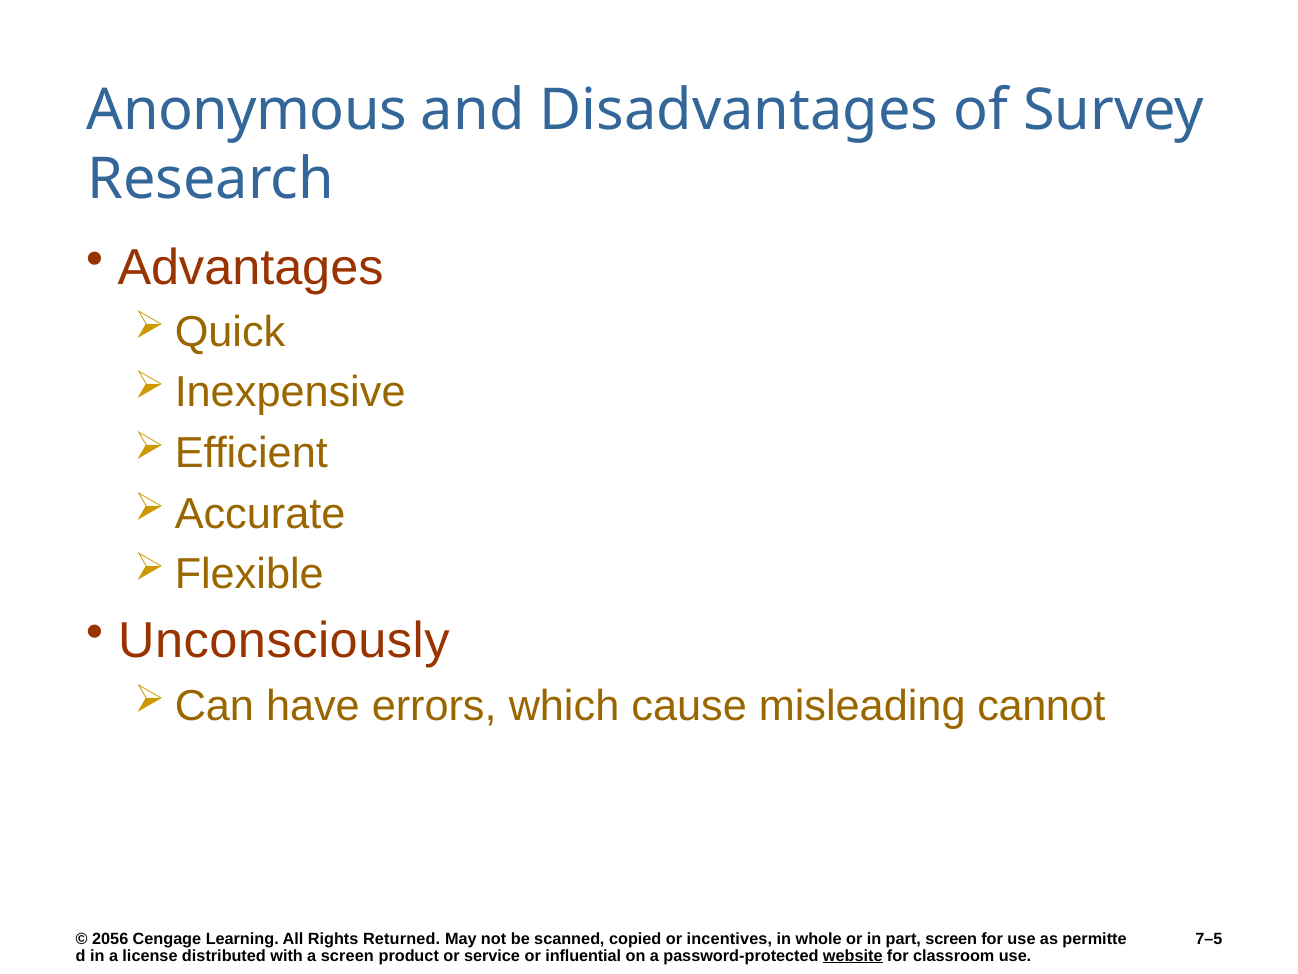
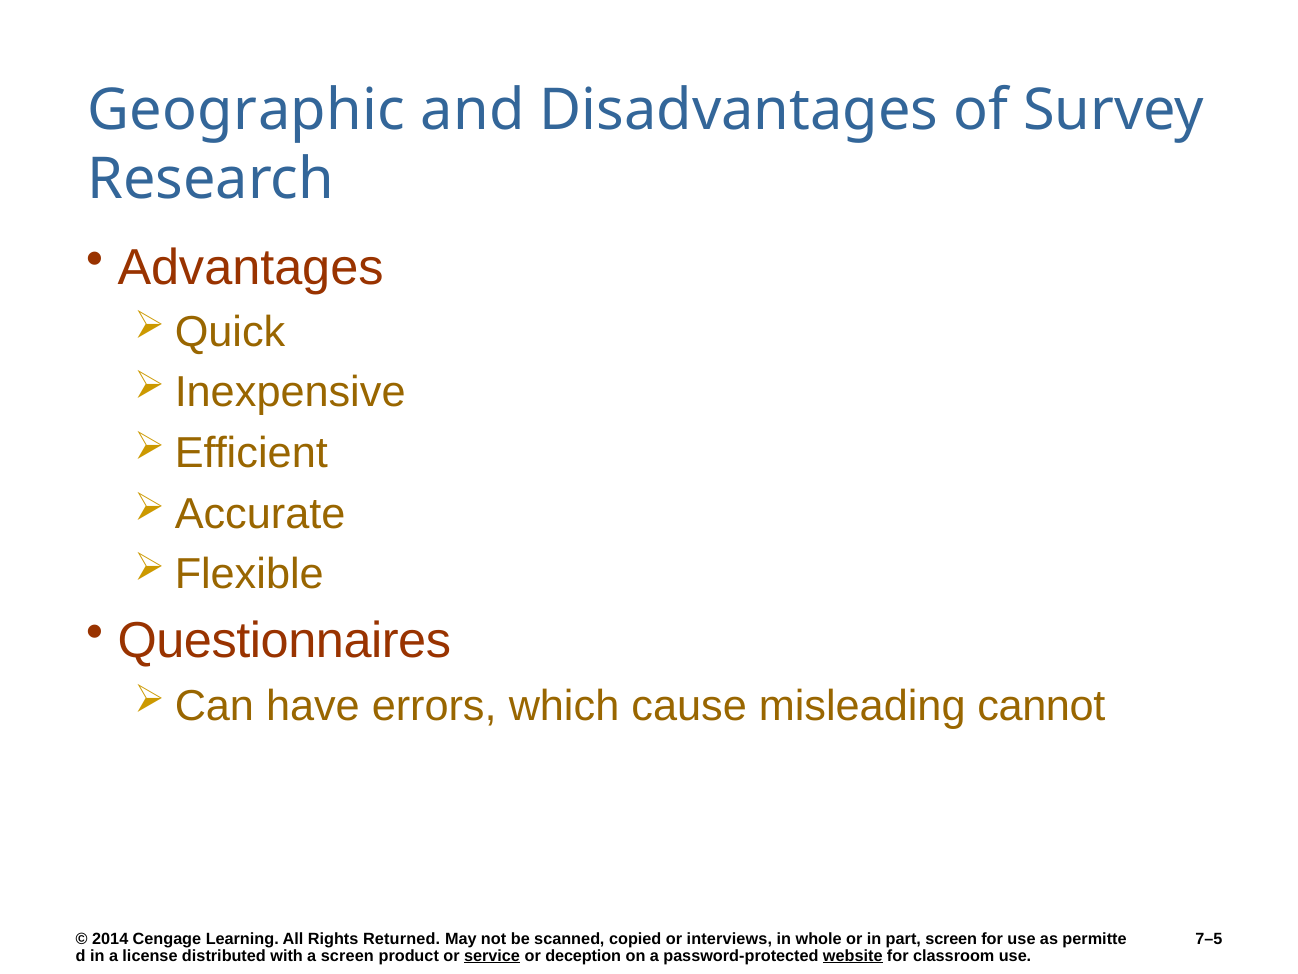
Anonymous: Anonymous -> Geographic
Unconsciously: Unconsciously -> Questionnaires
2056: 2056 -> 2014
incentives: incentives -> interviews
service underline: none -> present
influential: influential -> deception
